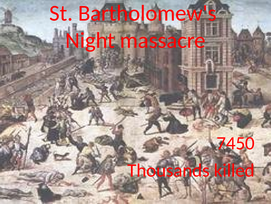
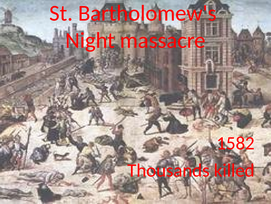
7450: 7450 -> 1582
